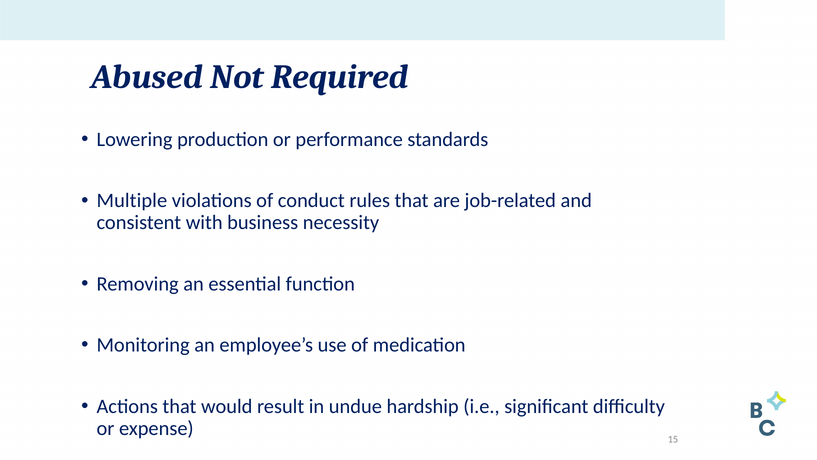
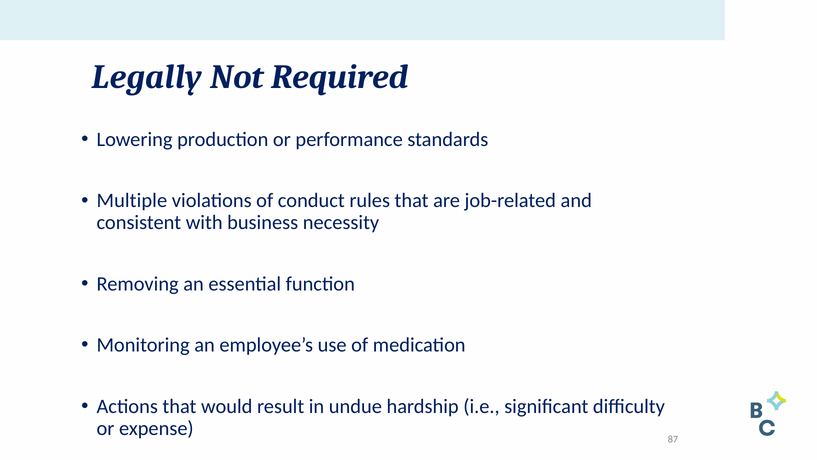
Abused: Abused -> Legally
15: 15 -> 87
